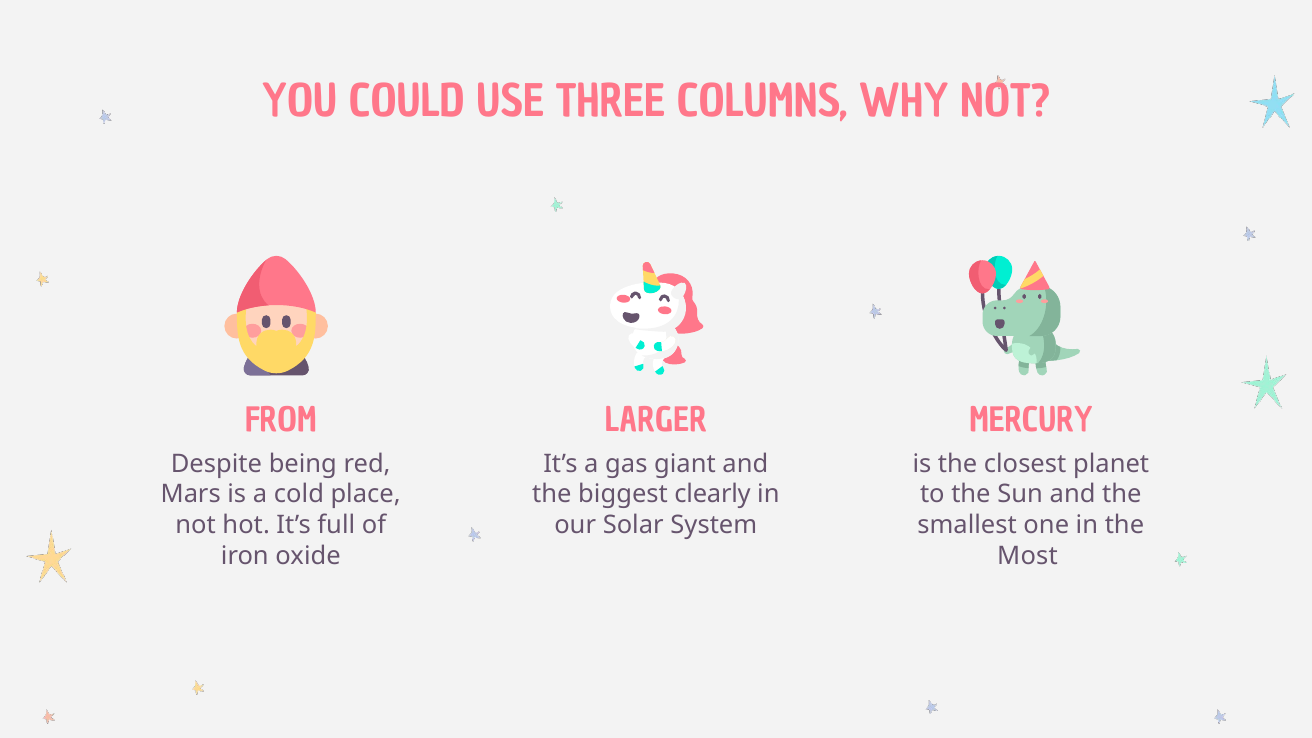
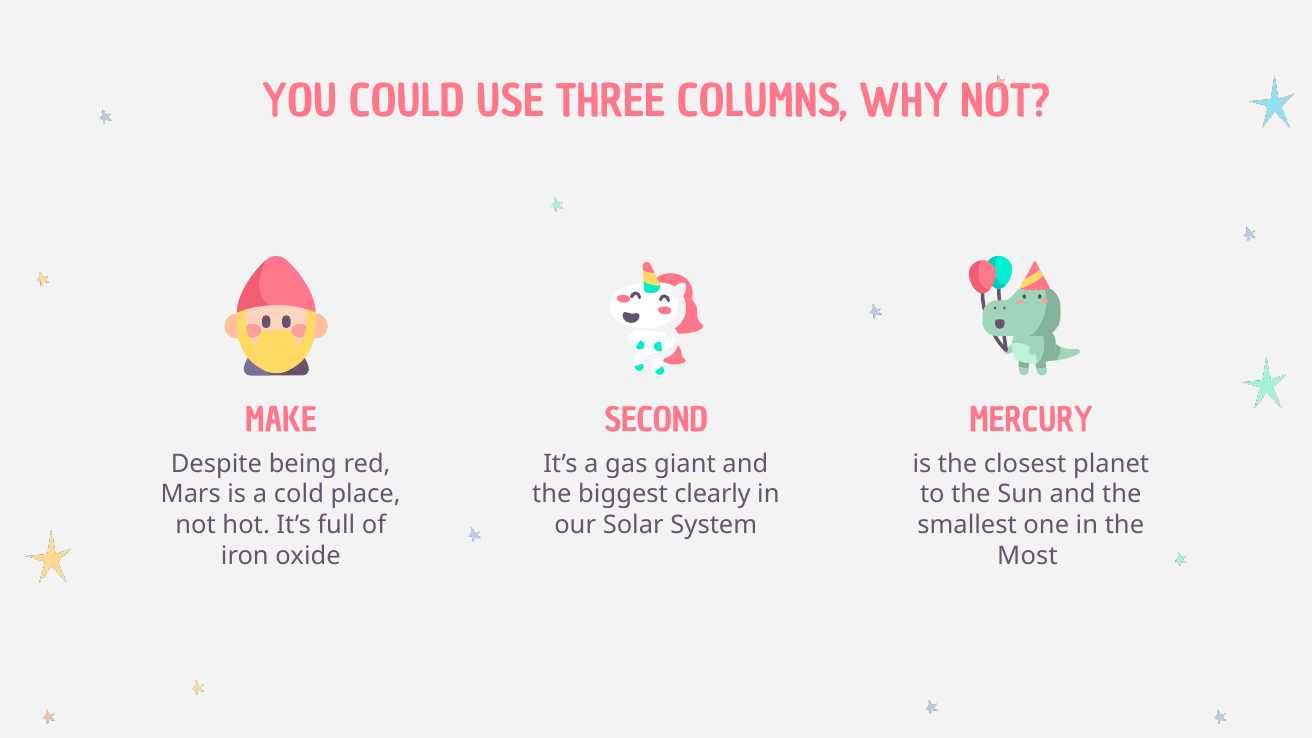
FROM: FROM -> MAKE
LARGER: LARGER -> SECOND
